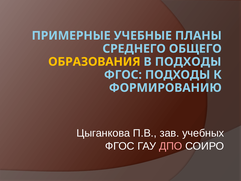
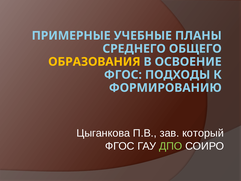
В ПОДХОДЫ: ПОДХОДЫ -> ОСВОЕНИЕ
учебных: учебных -> который
ДПО colour: pink -> light green
